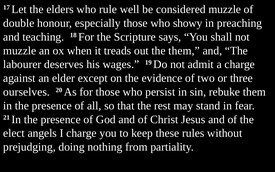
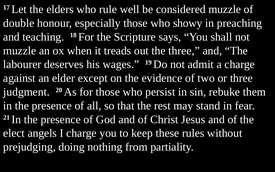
the them: them -> three
ourselves: ourselves -> judgment
